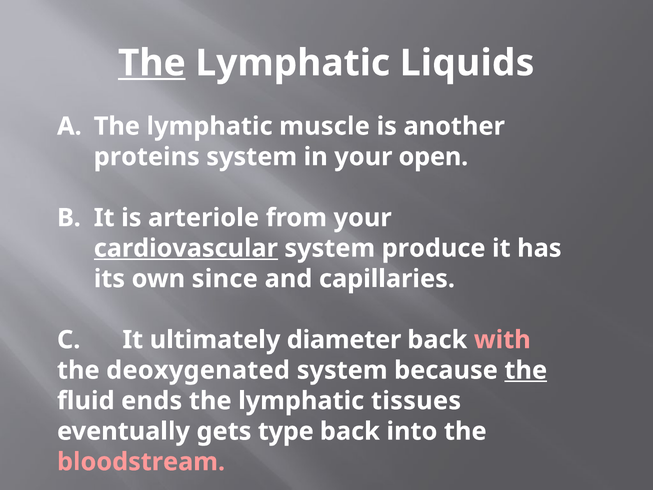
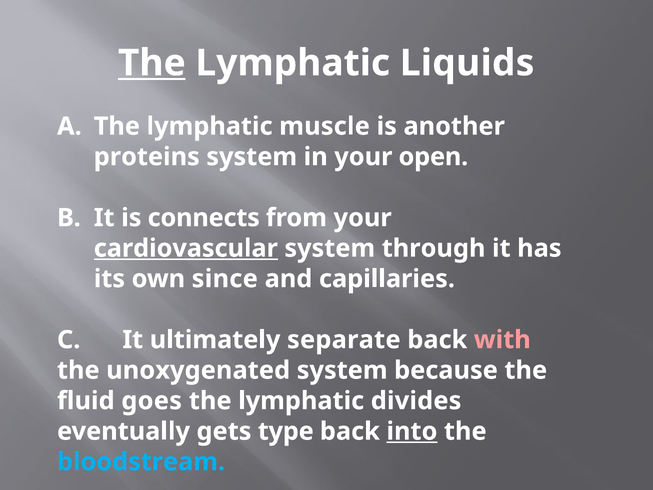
arteriole: arteriole -> connects
produce: produce -> through
diameter: diameter -> separate
deoxygenated: deoxygenated -> unoxygenated
the at (526, 370) underline: present -> none
ends: ends -> goes
tissues: tissues -> divides
into underline: none -> present
bloodstream colour: pink -> light blue
